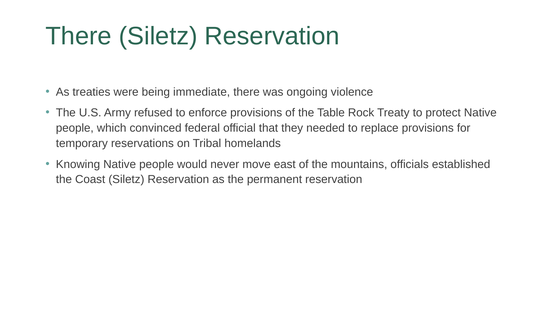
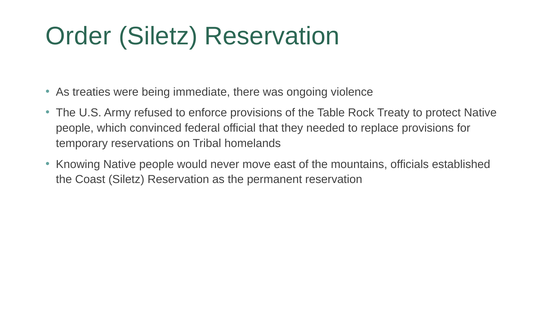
There at (79, 36): There -> Order
